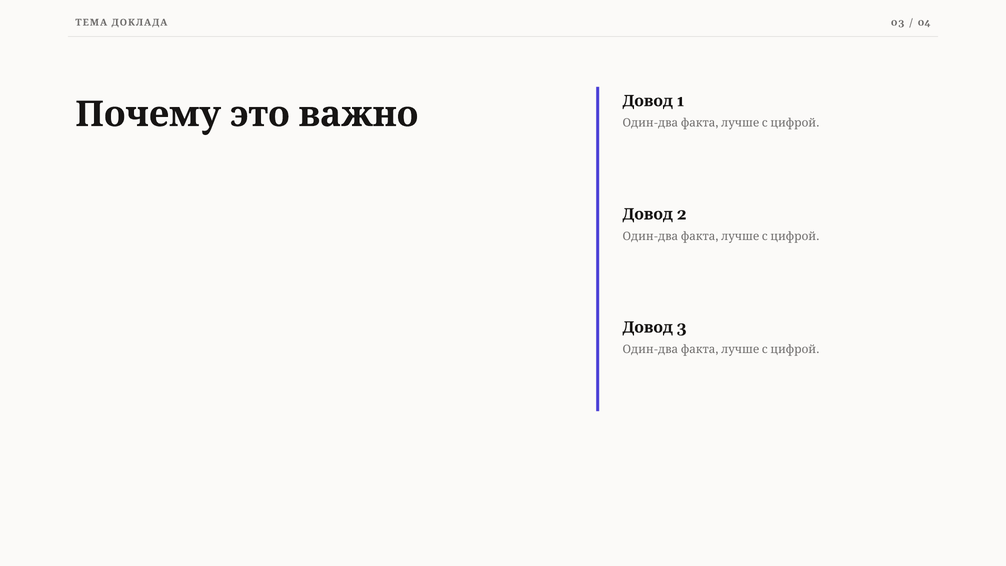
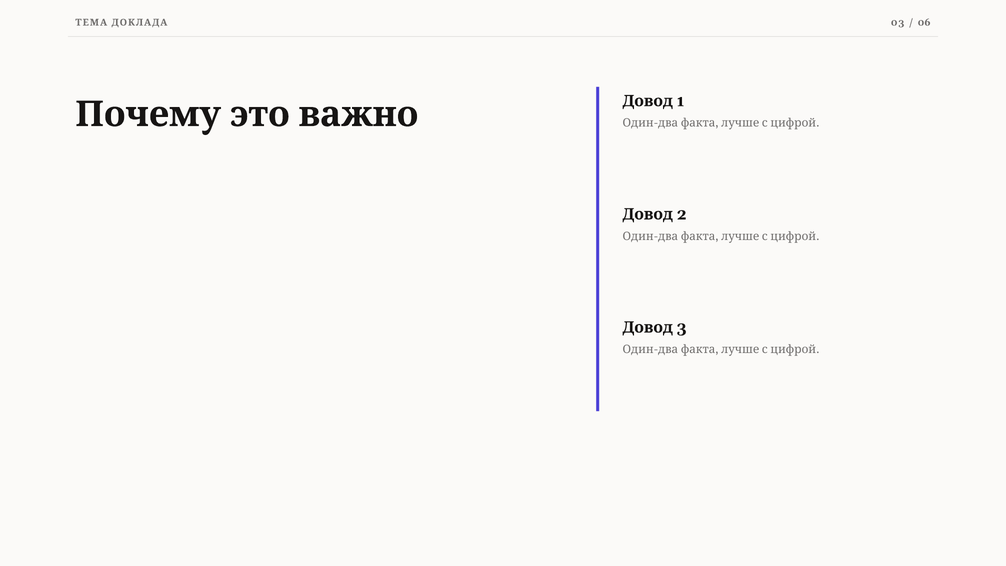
04: 04 -> 06
